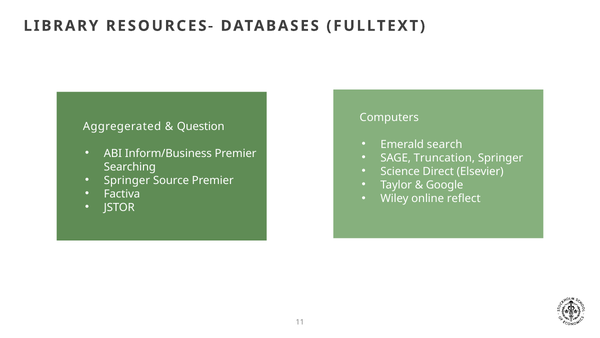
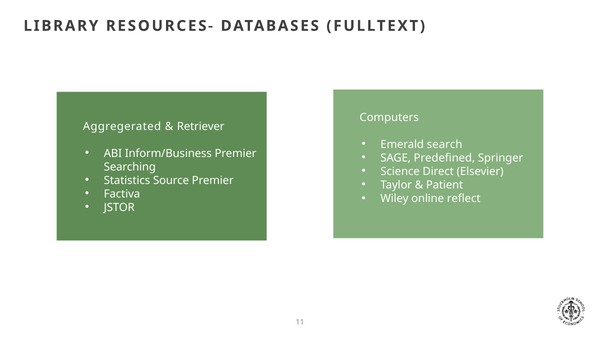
Question: Question -> Retriever
Truncation: Truncation -> Predefined
Springer at (127, 180): Springer -> Statistics
Google: Google -> Patient
